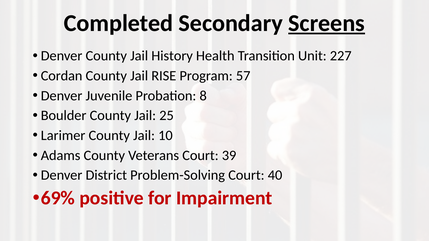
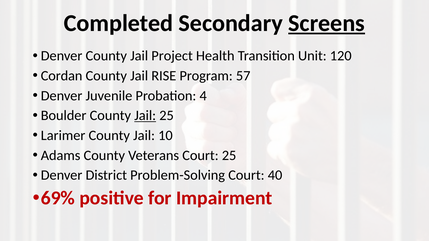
History: History -> Project
227: 227 -> 120
8: 8 -> 4
Jail at (145, 116) underline: none -> present
Court 39: 39 -> 25
